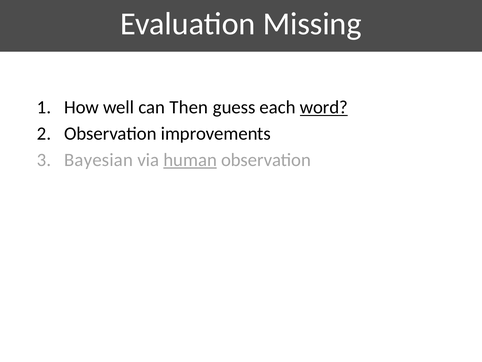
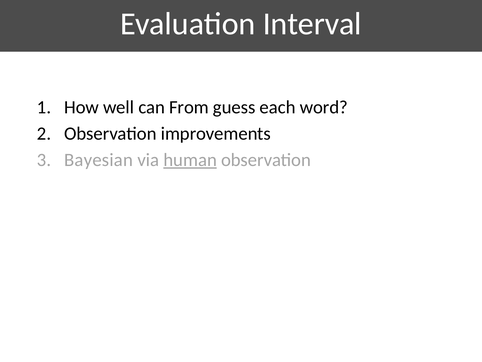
Missing: Missing -> Interval
Then: Then -> From
word underline: present -> none
